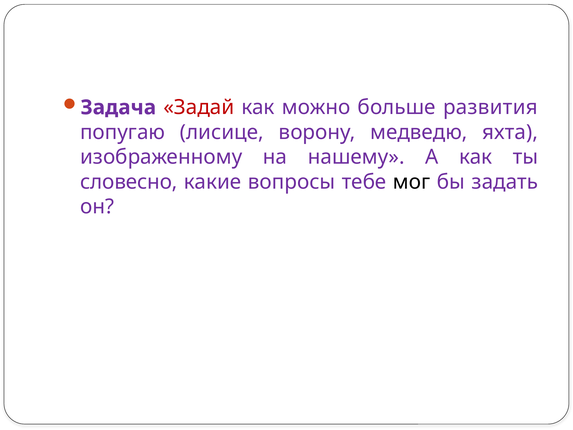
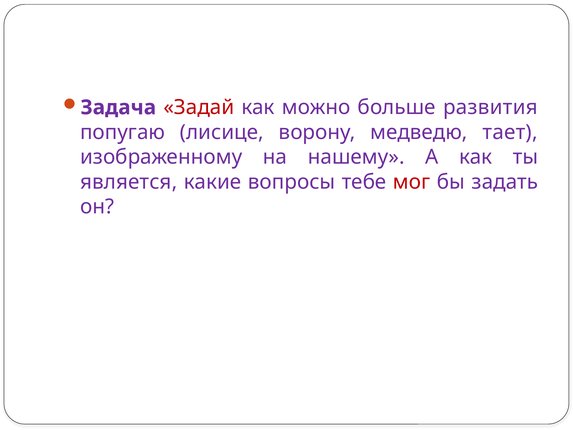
яхта: яхта -> тает
словесно: словесно -> является
мог colour: black -> red
